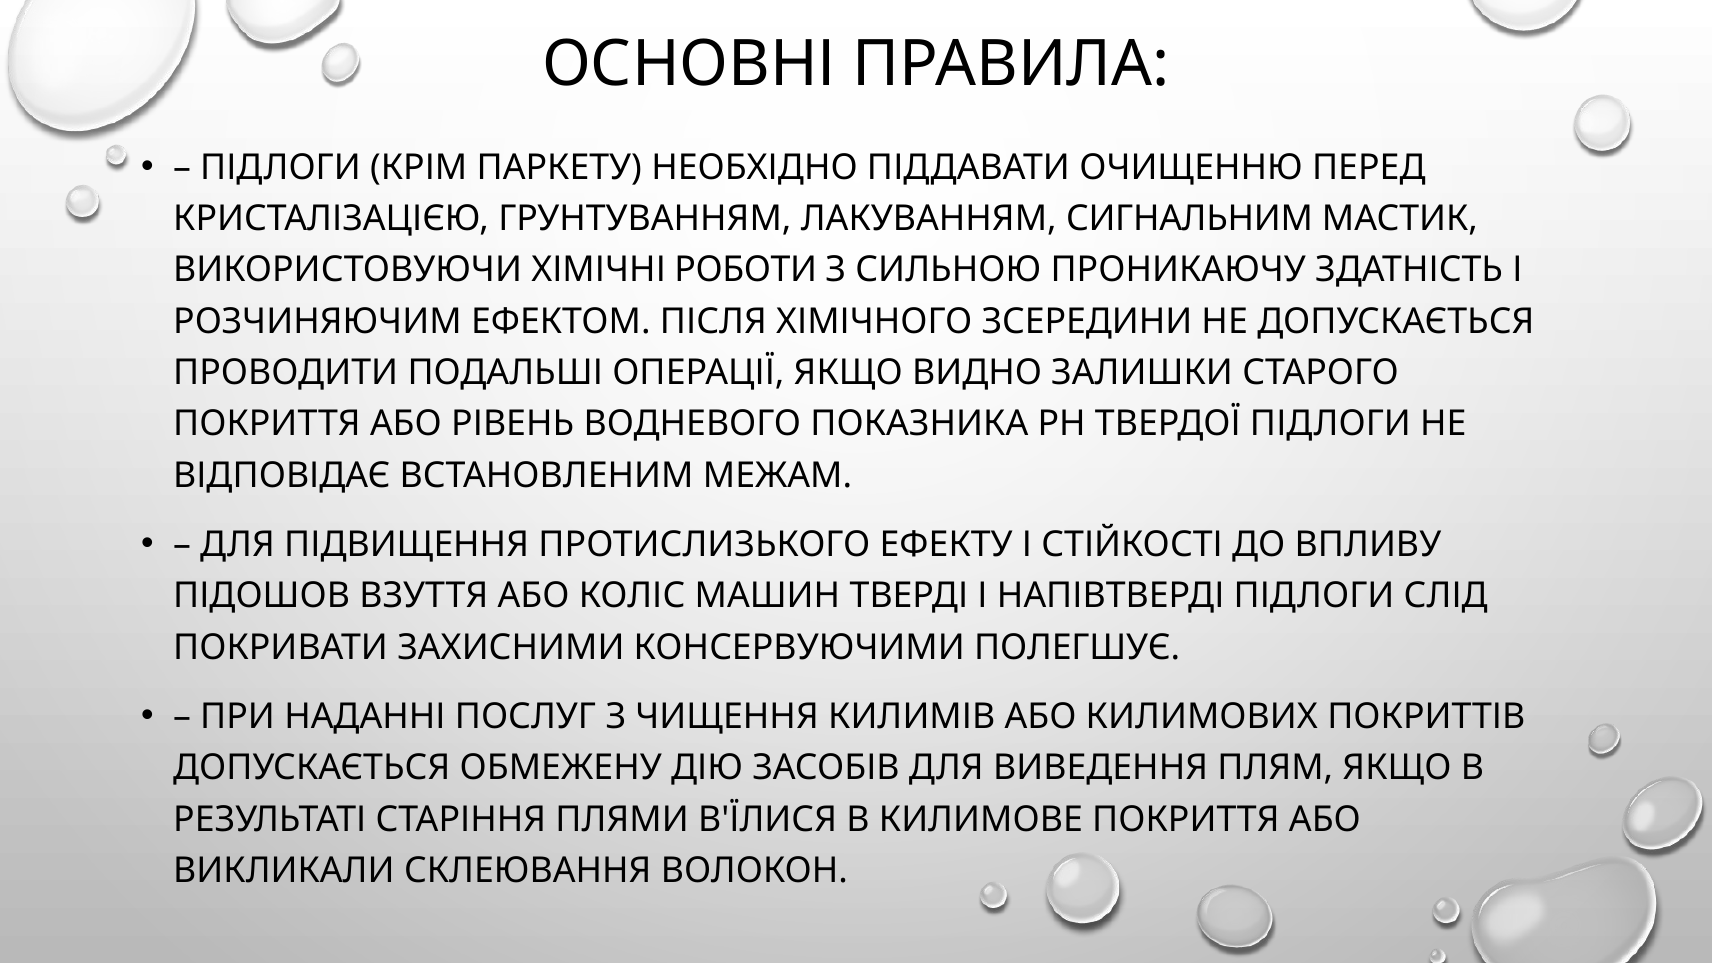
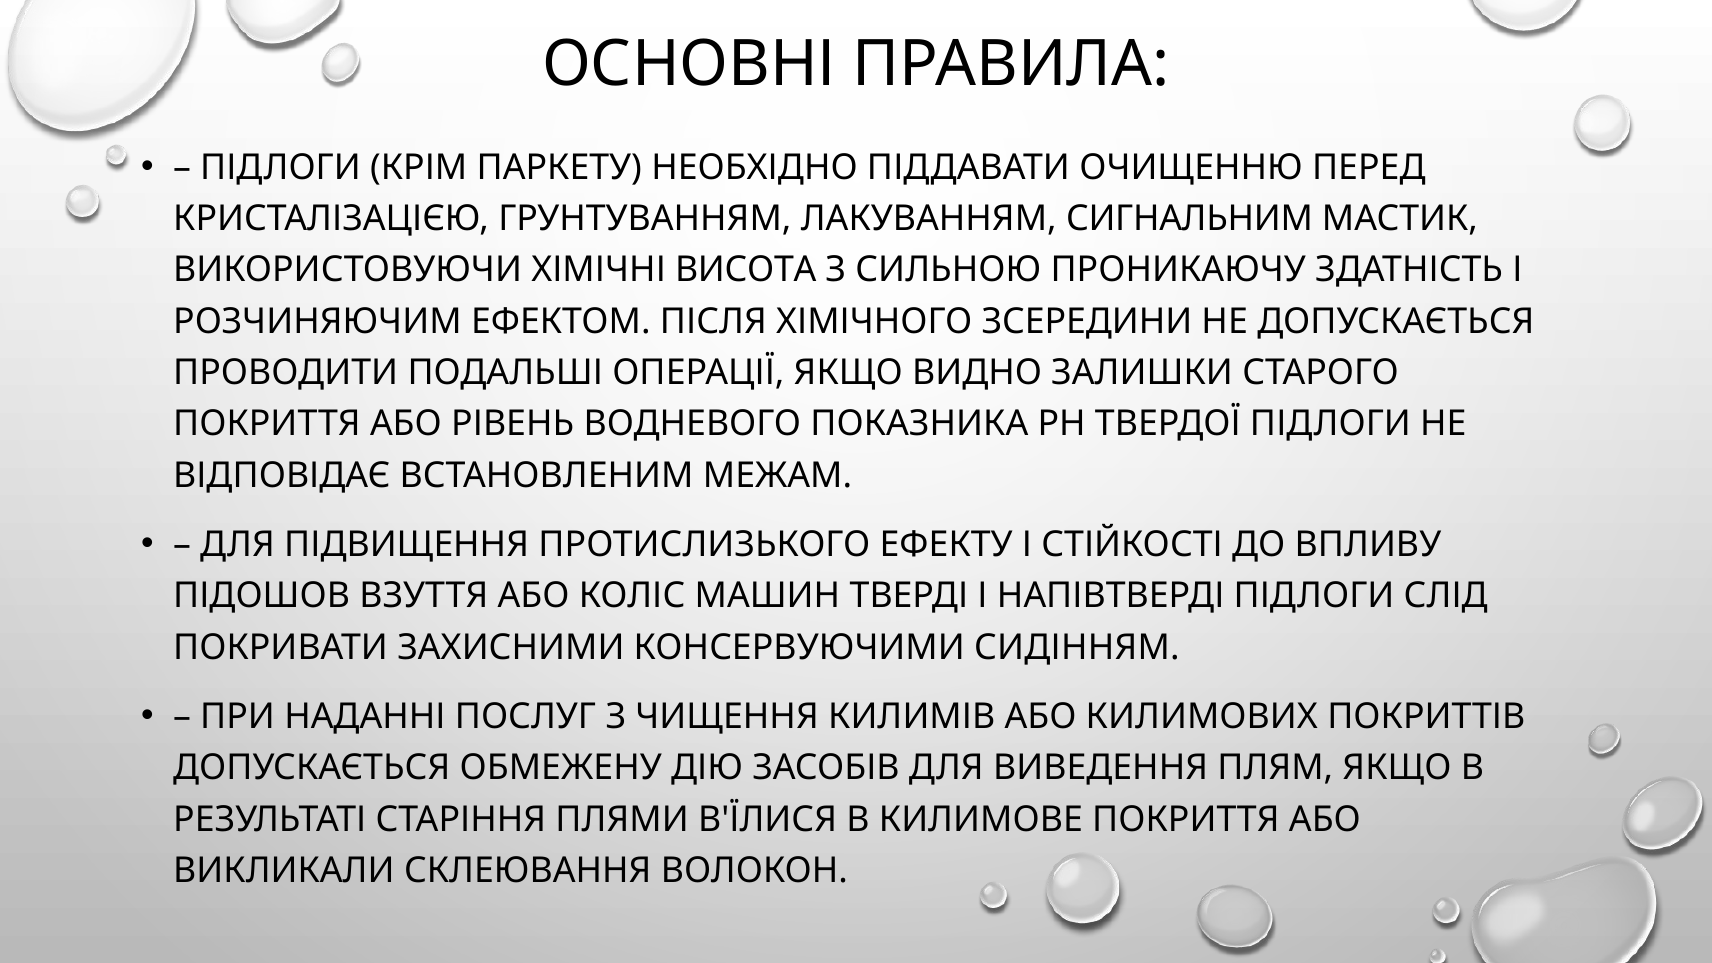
РОБОТИ: РОБОТИ -> ВИСОТА
ПОЛЕГШУЄ: ПОЛЕГШУЄ -> СИДІННЯМ
